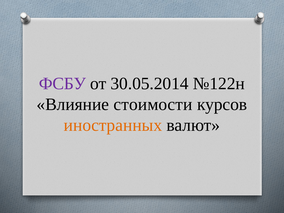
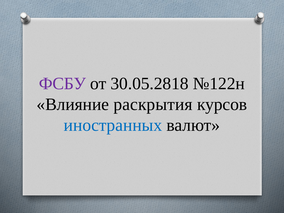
30.05.2014: 30.05.2014 -> 30.05.2818
стоимости: стоимости -> раскрытия
иностранных colour: orange -> blue
